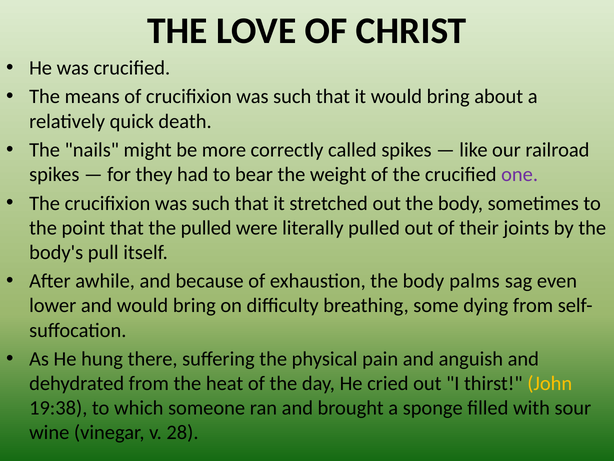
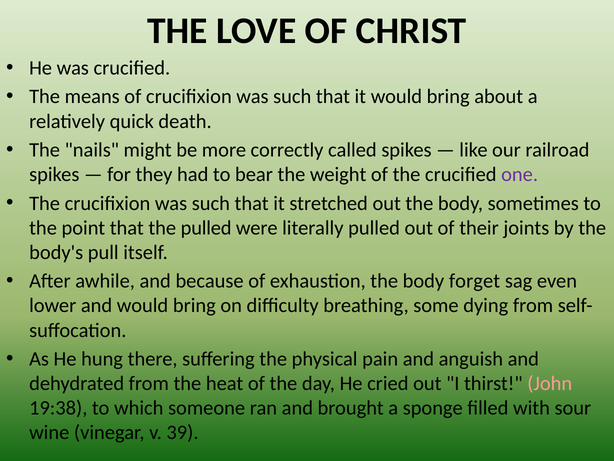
palms: palms -> forget
John colour: yellow -> pink
28: 28 -> 39
